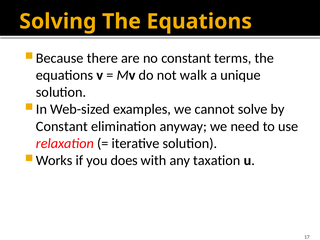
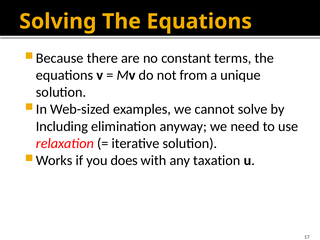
walk: walk -> from
Constant at (62, 126): Constant -> Including
